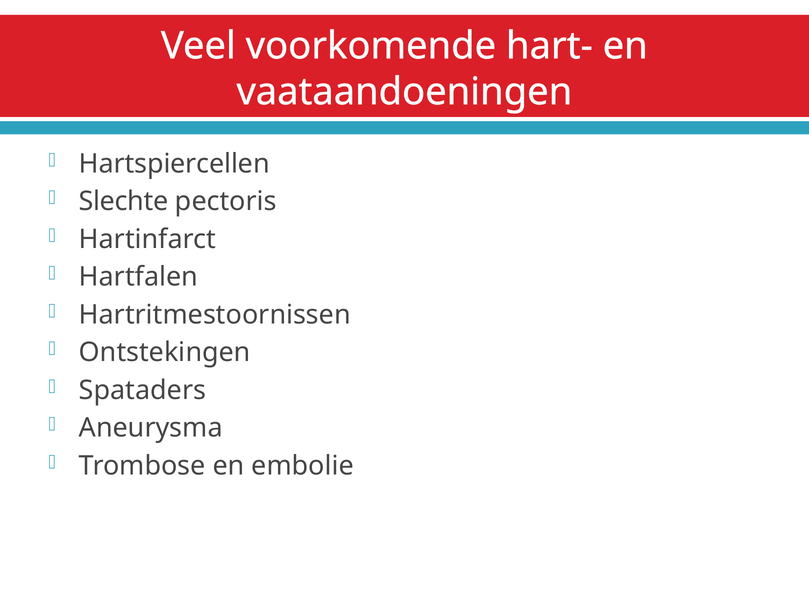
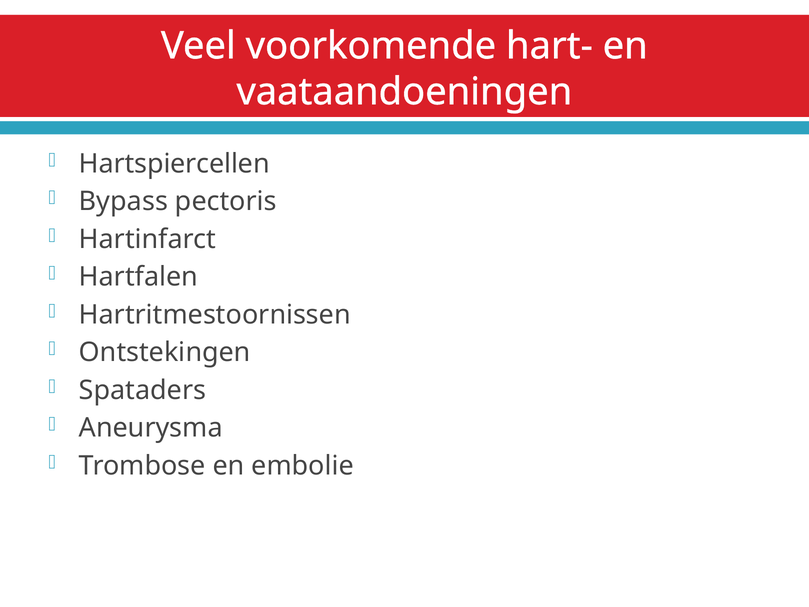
Slechte: Slechte -> Bypass
